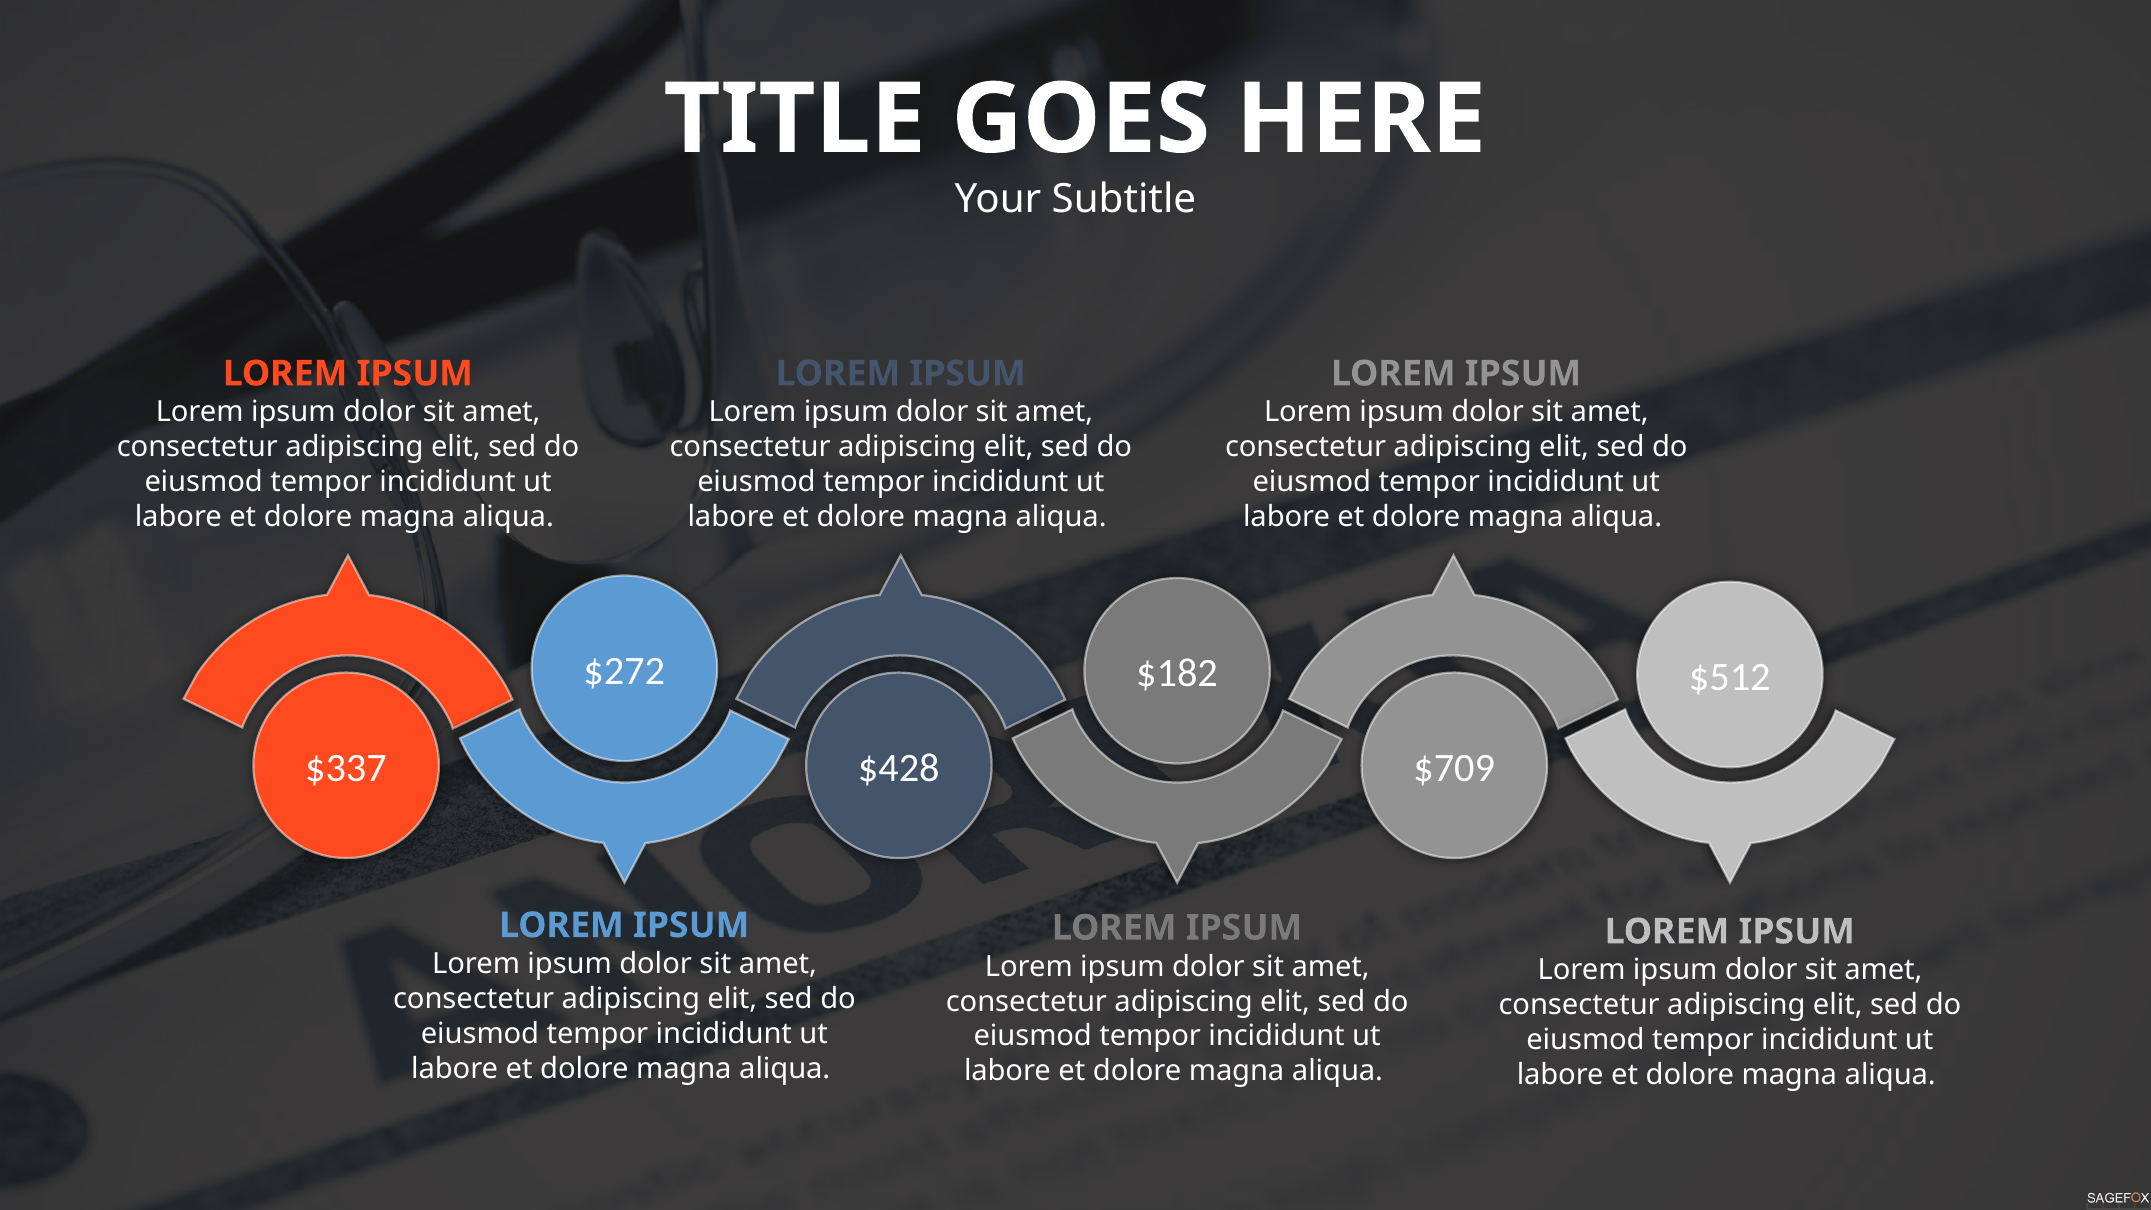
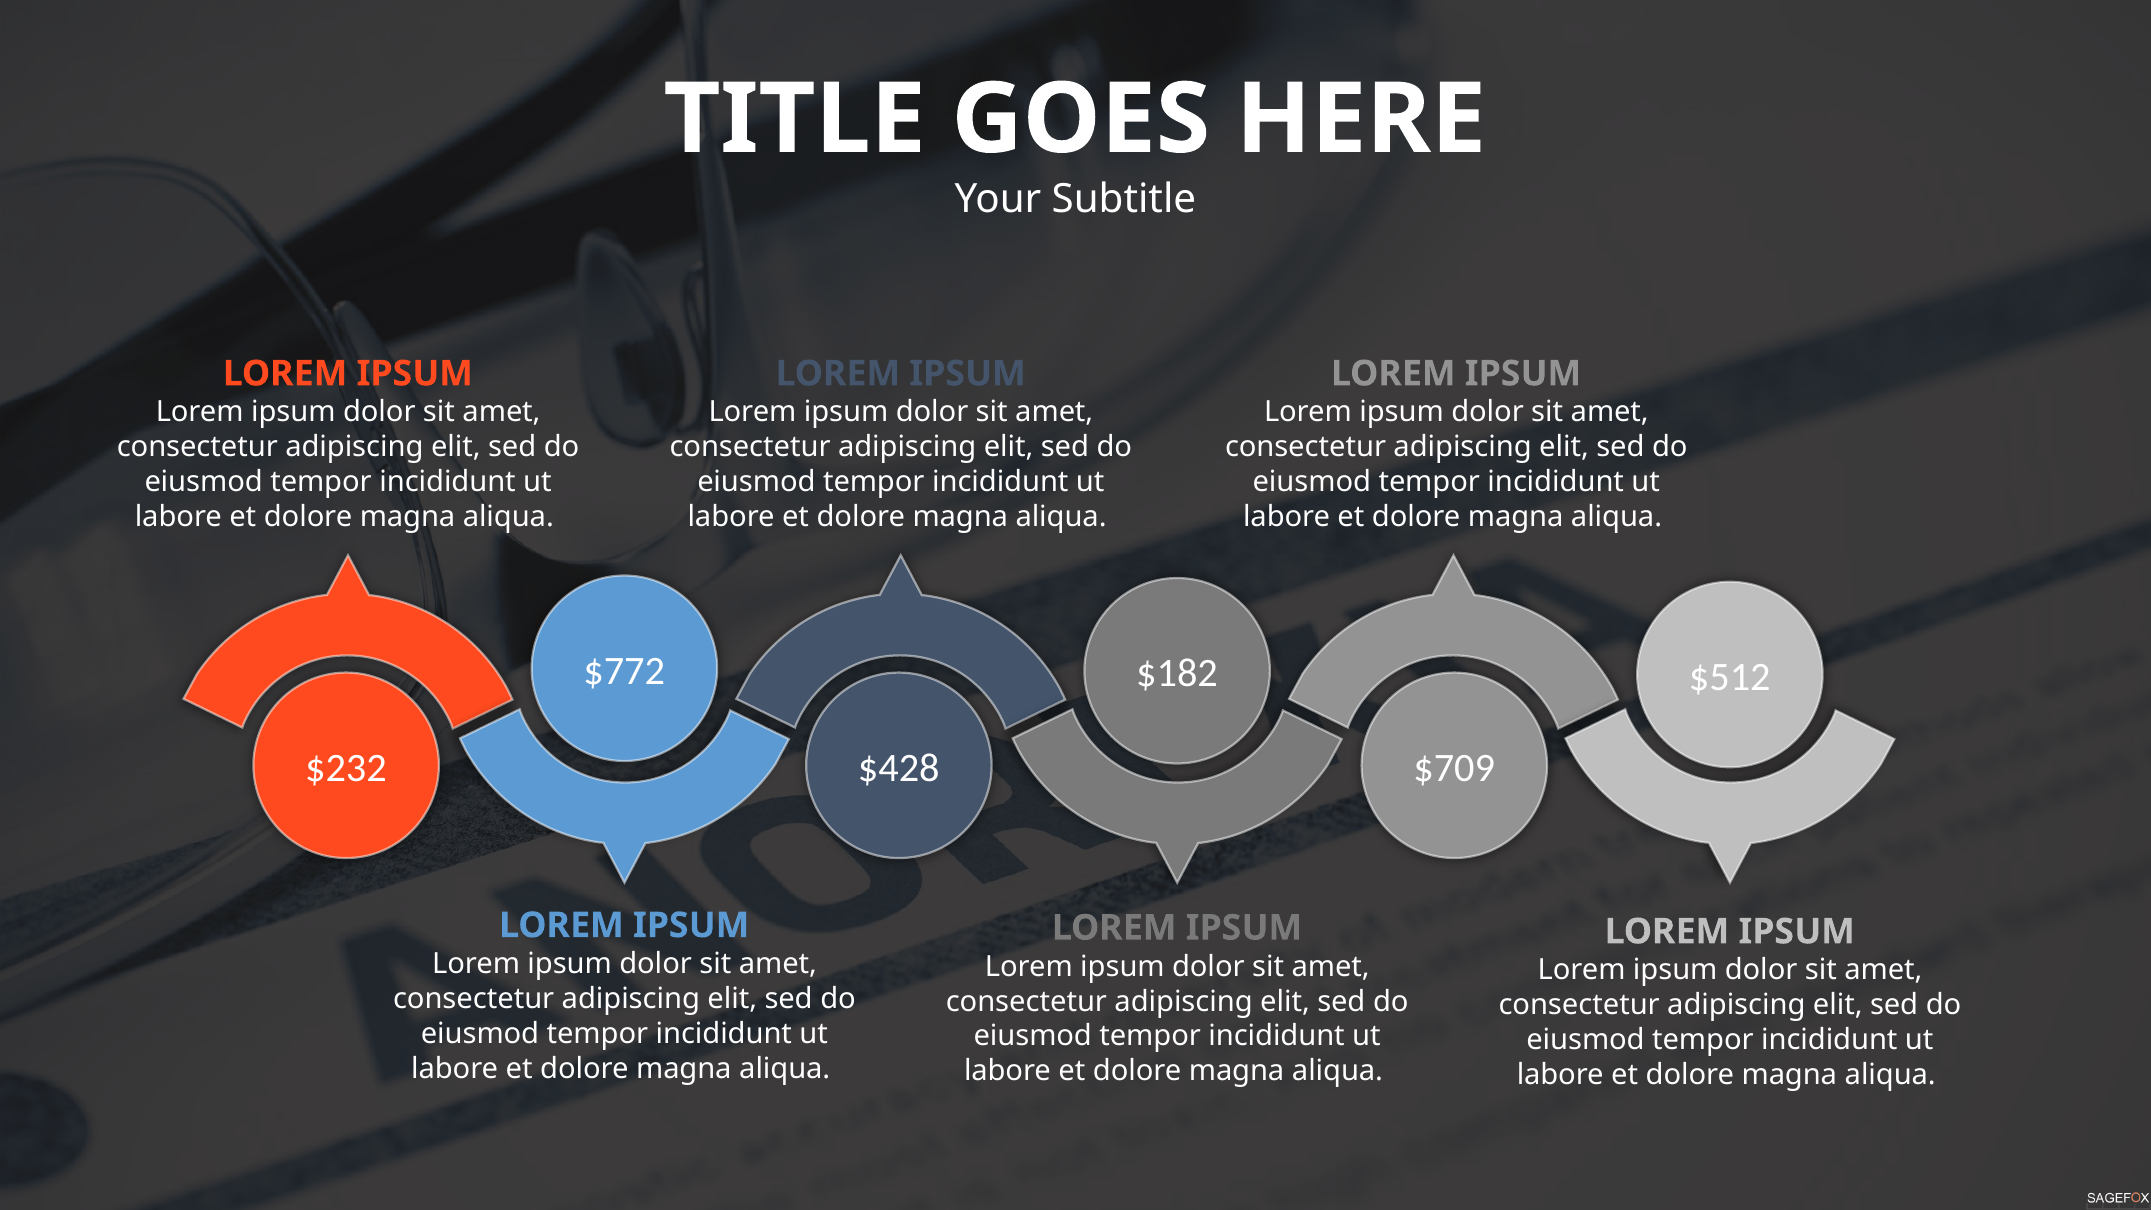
$272: $272 -> $772
$337: $337 -> $232
